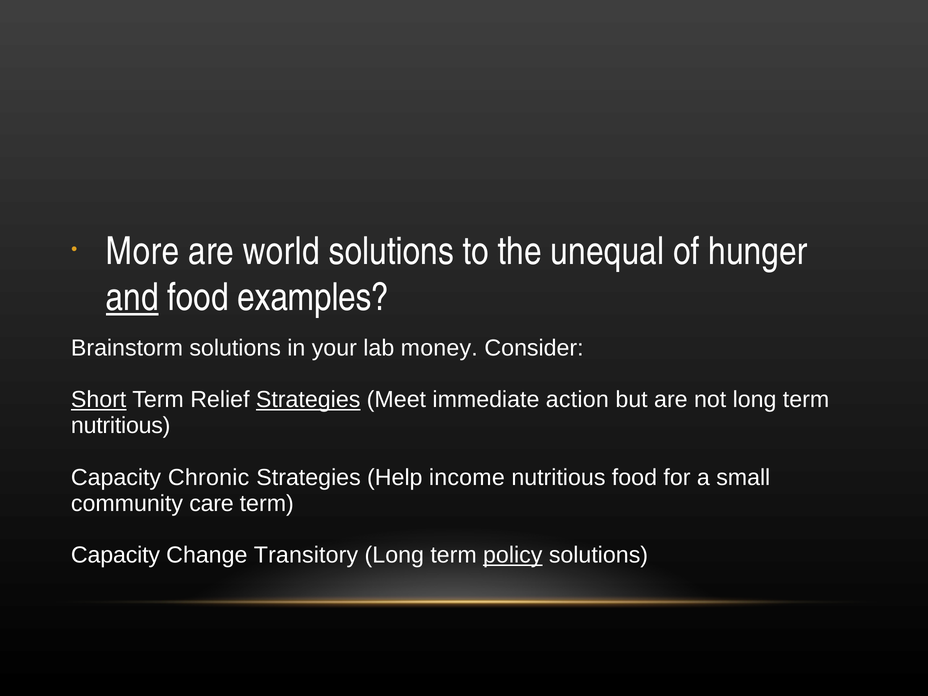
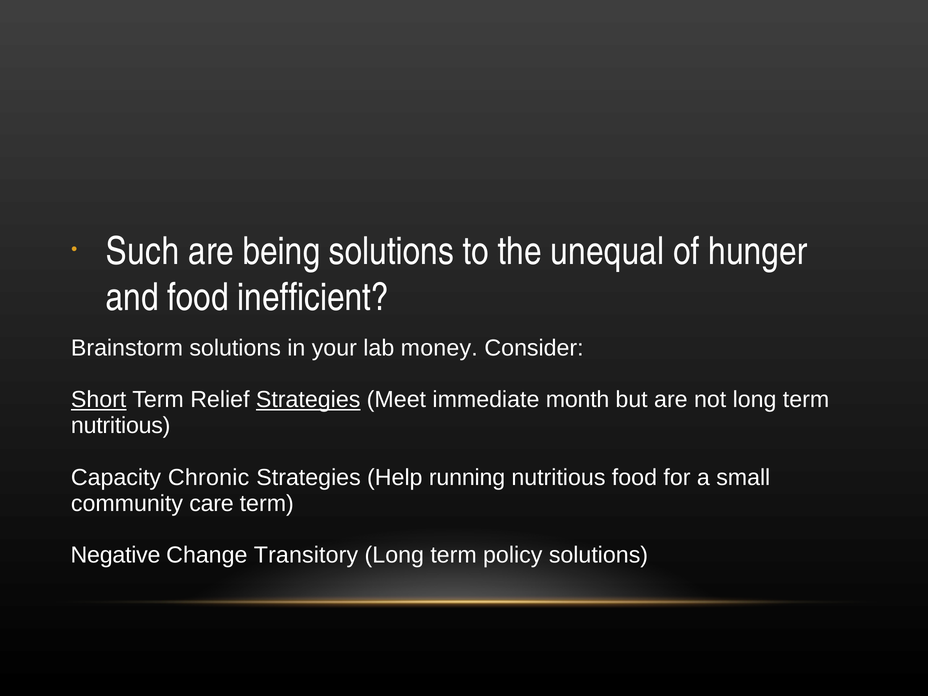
More: More -> Such
world: world -> being
and underline: present -> none
examples: examples -> inefficient
action: action -> month
income: income -> running
Capacity at (116, 555): Capacity -> Negative
policy underline: present -> none
